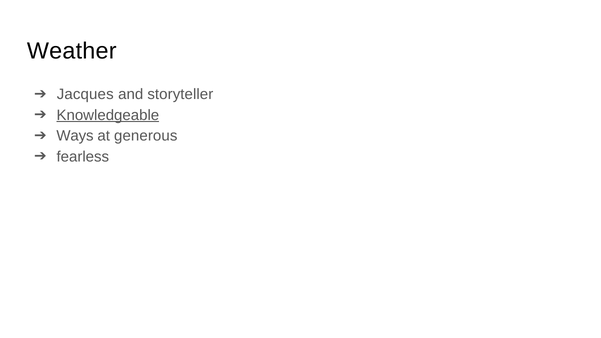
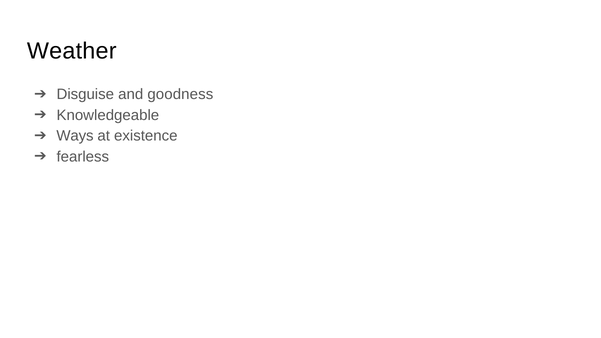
Jacques: Jacques -> Disguise
storyteller: storyteller -> goodness
Knowledgeable underline: present -> none
generous: generous -> existence
